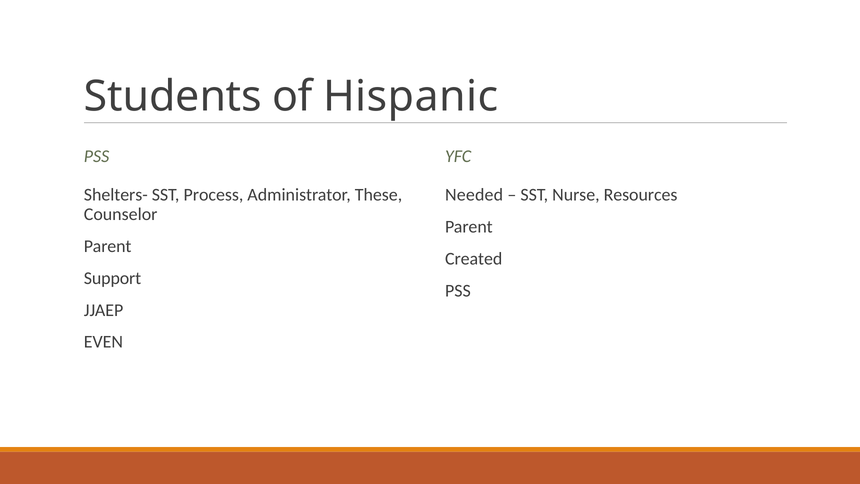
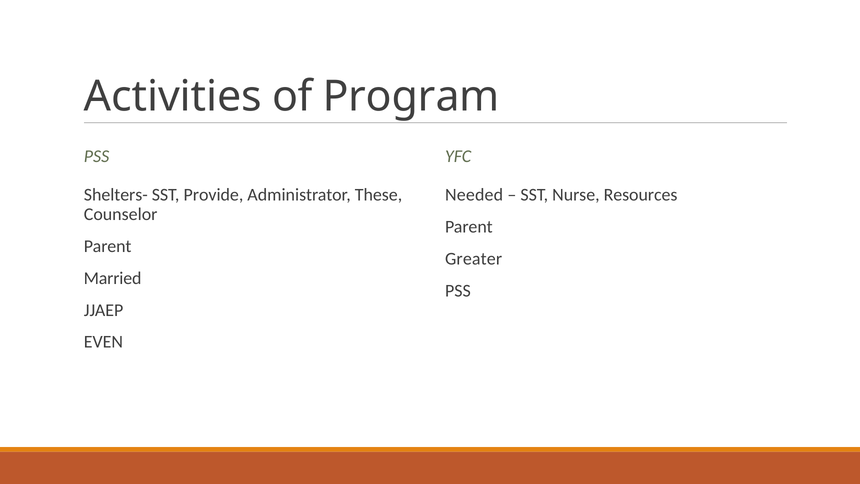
Students: Students -> Activities
Hispanic: Hispanic -> Program
Process: Process -> Provide
Created: Created -> Greater
Support: Support -> Married
